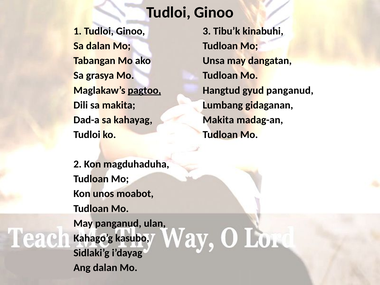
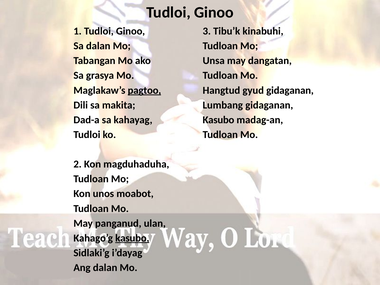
gyud panganud: panganud -> gidaganan
Makita at (218, 120): Makita -> Kasubo
kasubo at (132, 238) underline: none -> present
